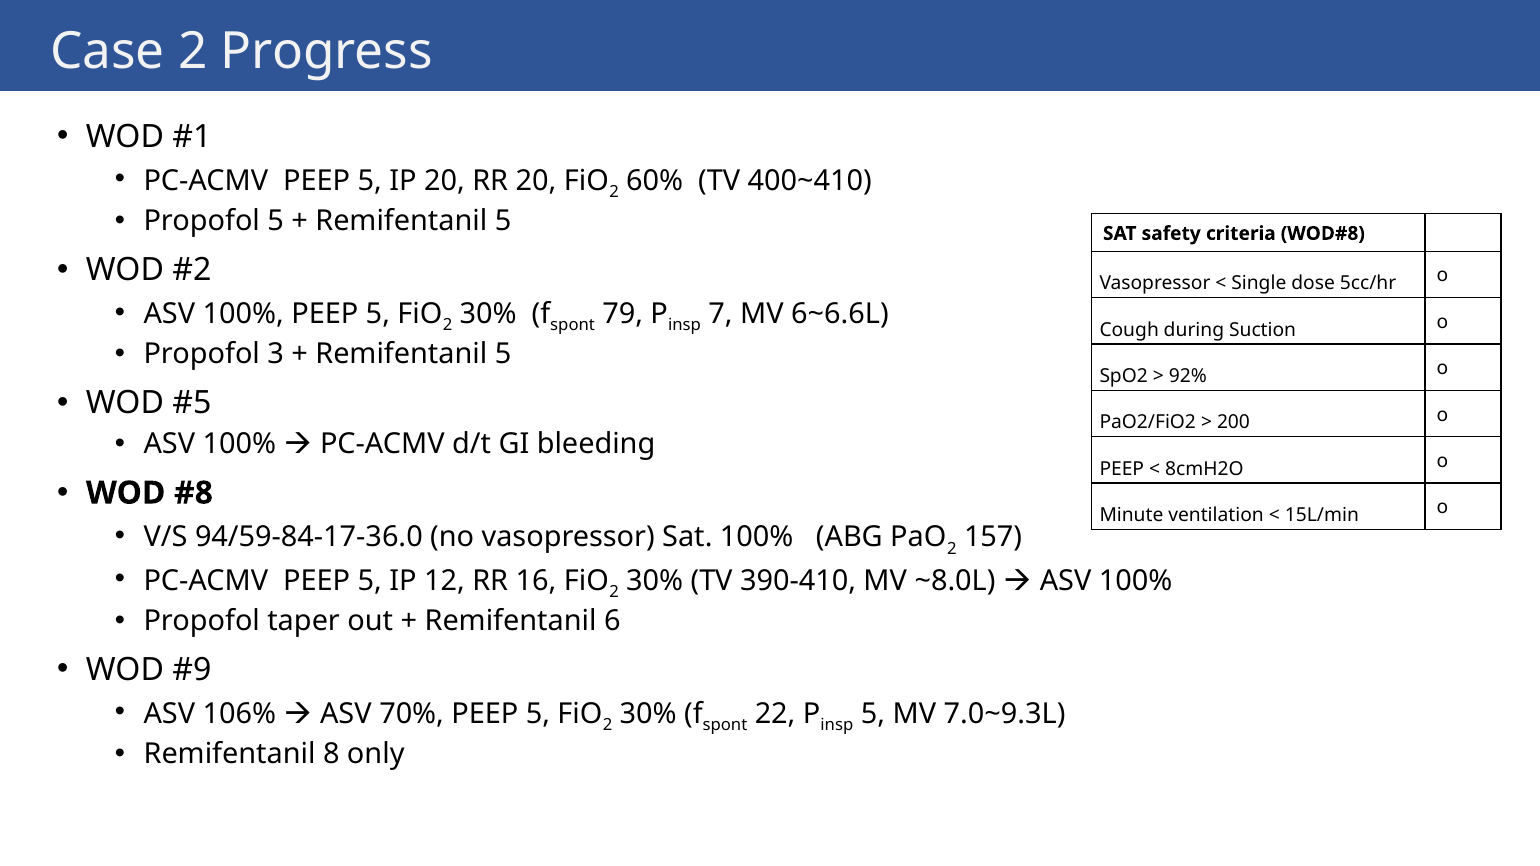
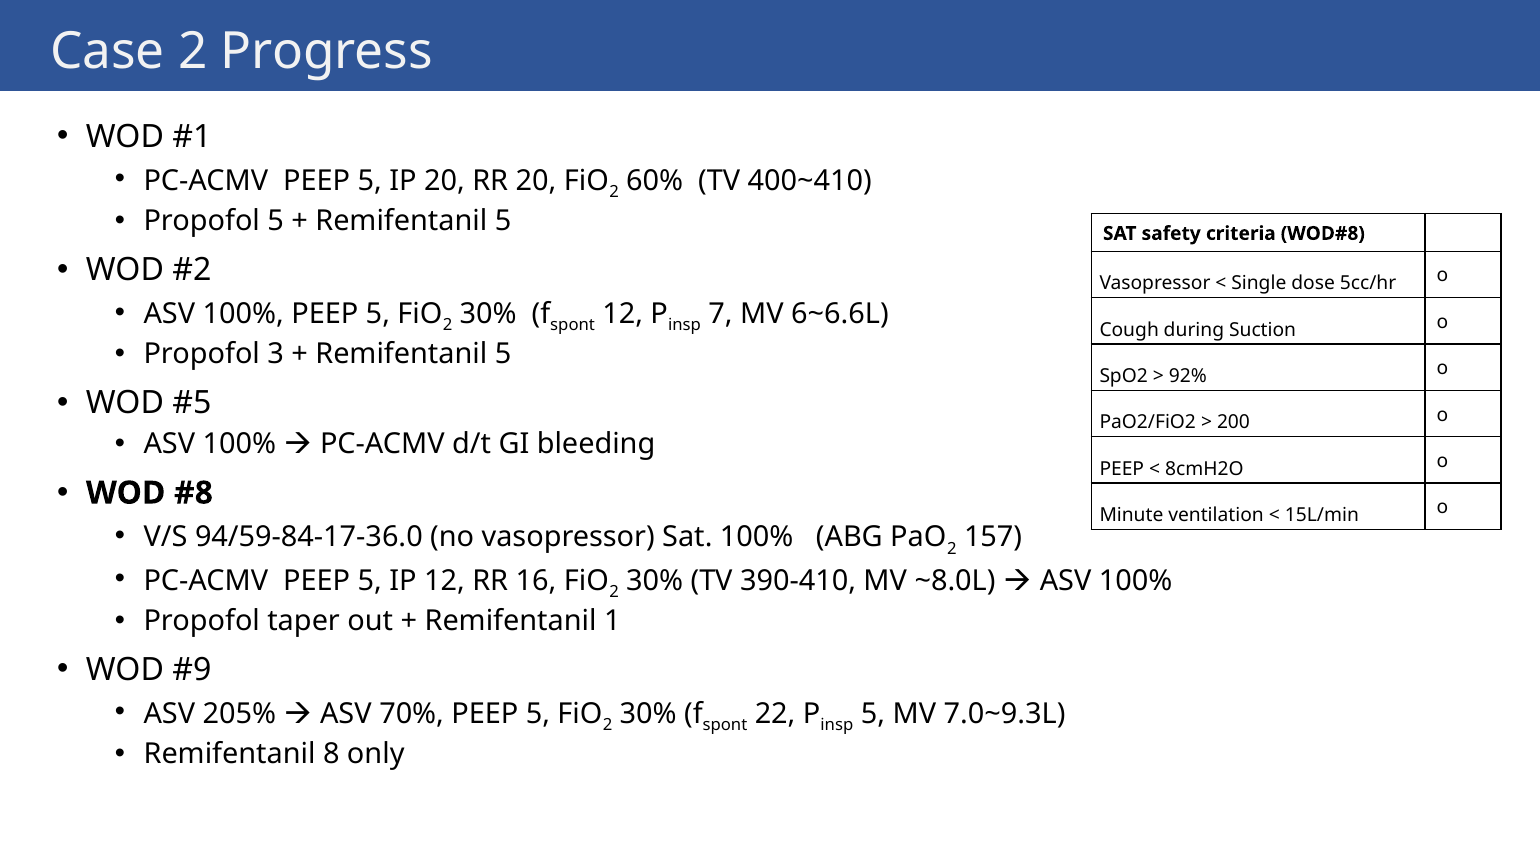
79 at (623, 314): 79 -> 12
6: 6 -> 1
106%: 106% -> 205%
